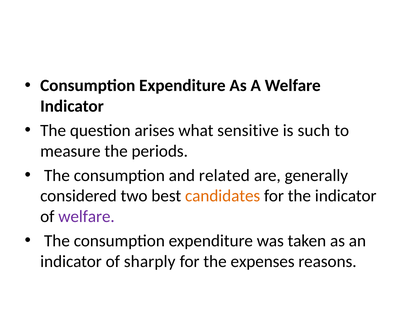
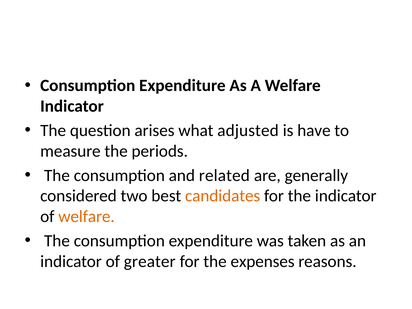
sensitive: sensitive -> adjusted
such: such -> have
welfare at (86, 217) colour: purple -> orange
sharply: sharply -> greater
